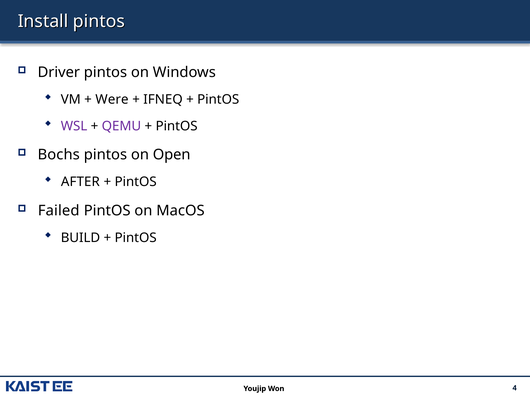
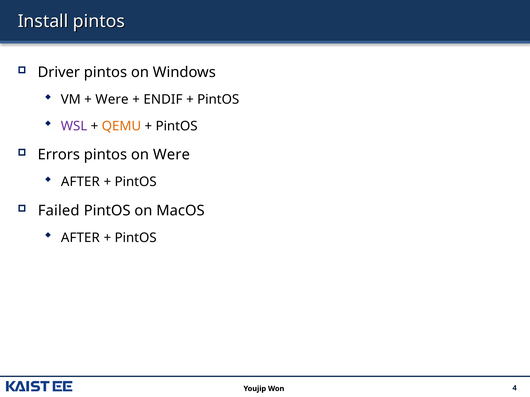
IFNEQ: IFNEQ -> ENDIF
QEMU colour: purple -> orange
Bochs: Bochs -> Errors
on Open: Open -> Were
BUILD at (80, 238): BUILD -> AFTER
